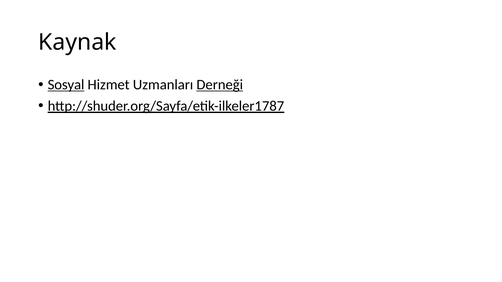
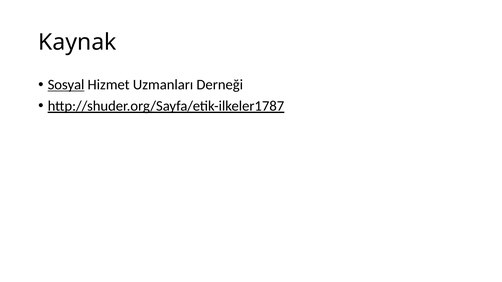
Derneği underline: present -> none
